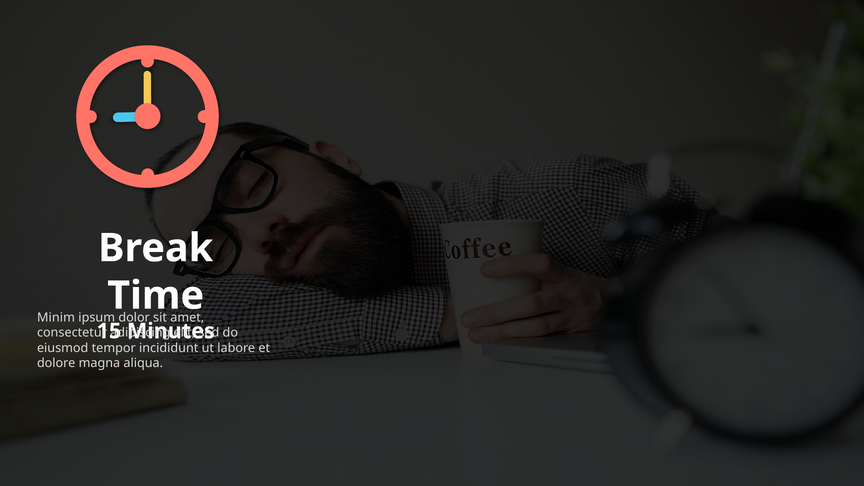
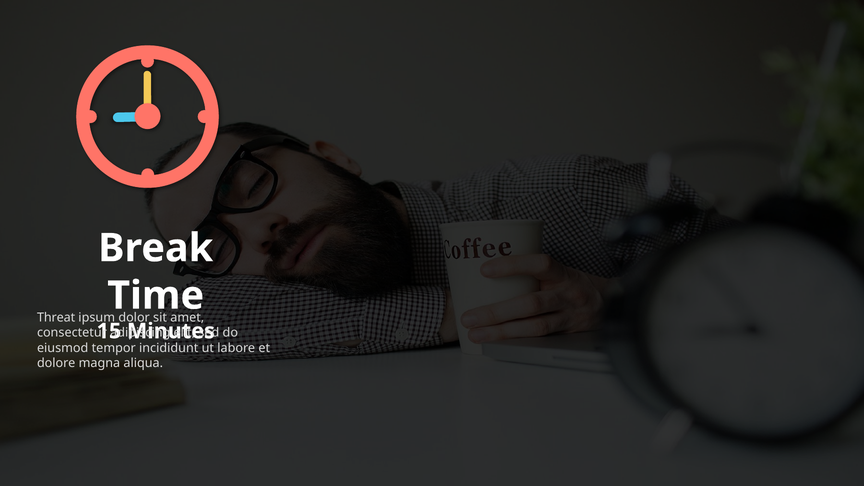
Minim: Minim -> Threat
